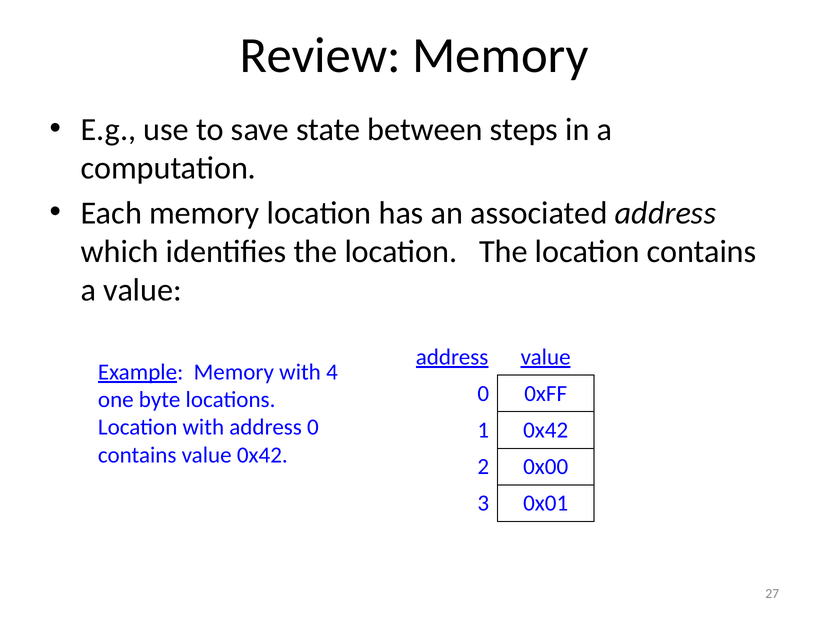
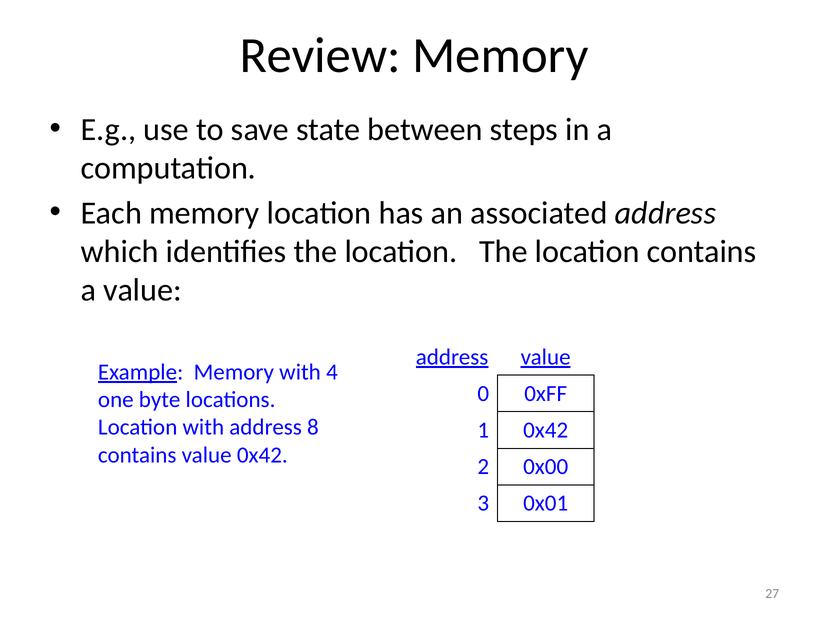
address 0: 0 -> 8
